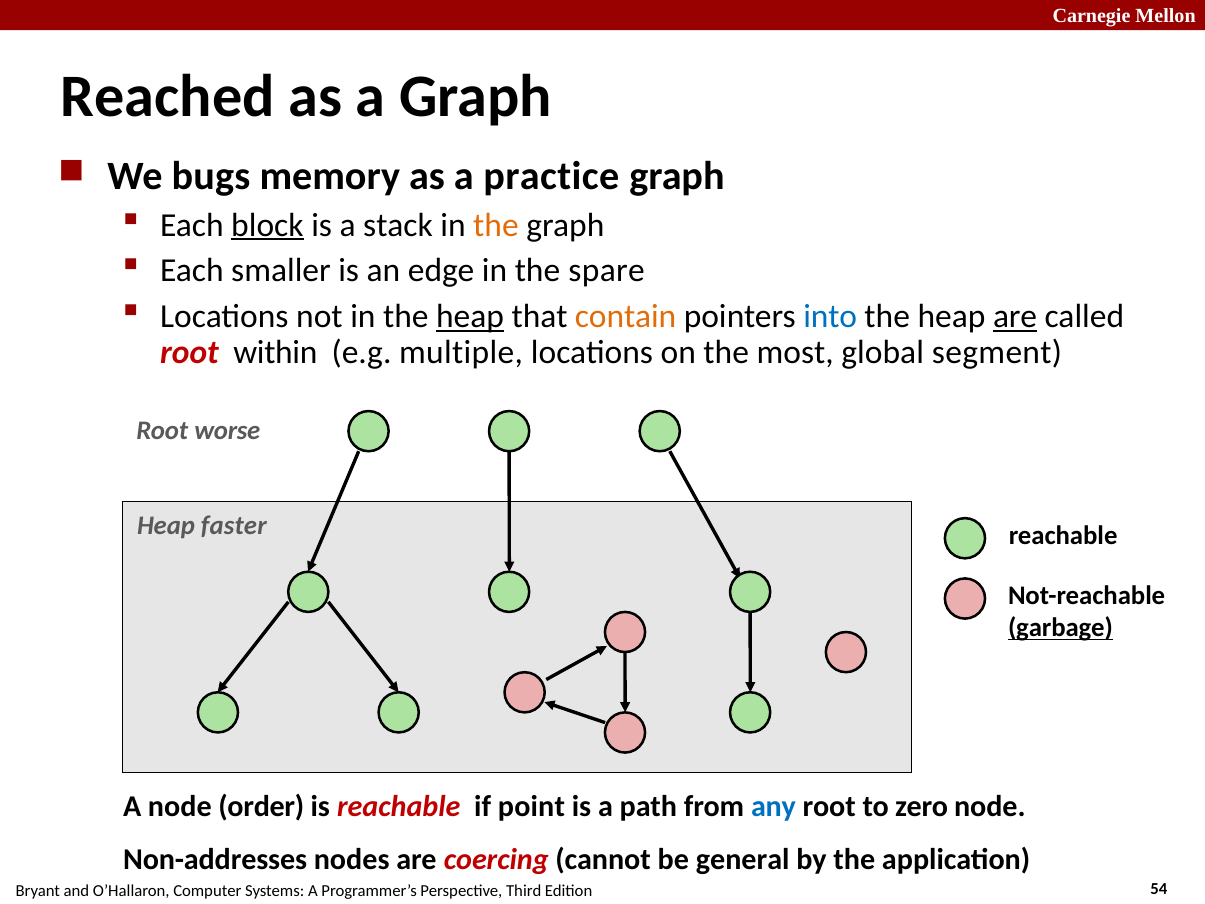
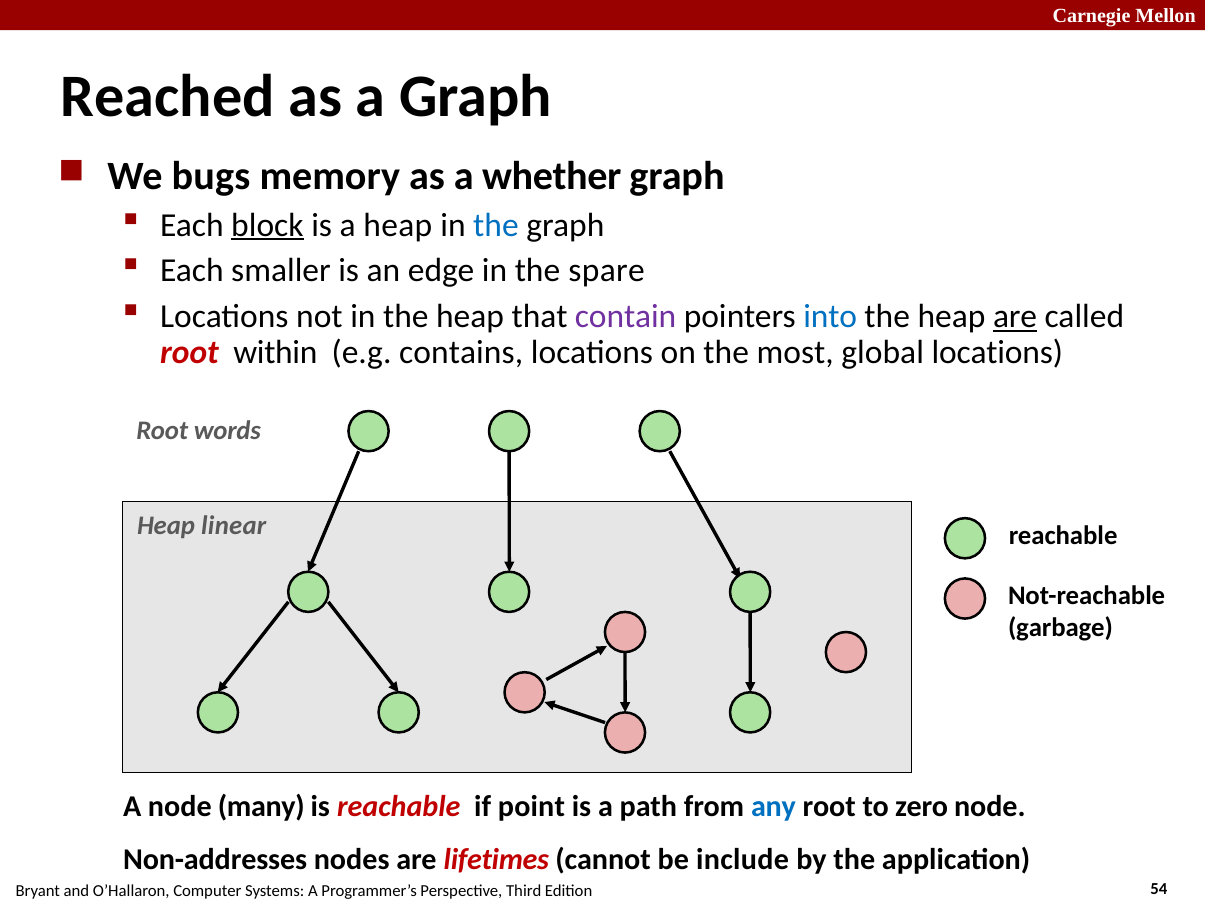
practice: practice -> whether
a stack: stack -> heap
the at (496, 225) colour: orange -> blue
heap at (470, 316) underline: present -> none
contain colour: orange -> purple
multiple: multiple -> contains
global segment: segment -> locations
worse: worse -> words
faster: faster -> linear
garbage underline: present -> none
order: order -> many
coercing: coercing -> lifetimes
general: general -> include
